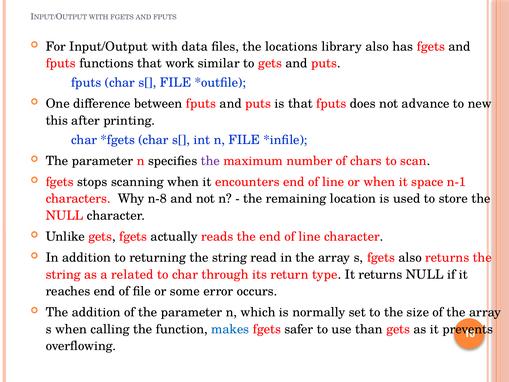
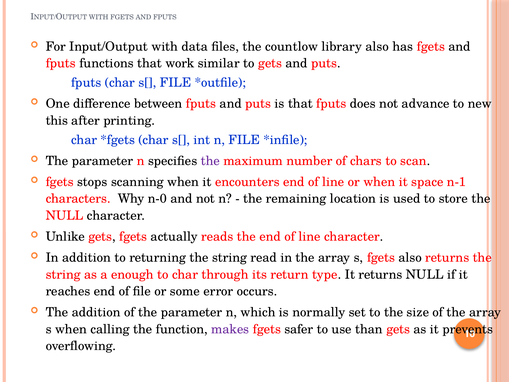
locations: locations -> countlow
n-8: n-8 -> n-0
related: related -> enough
makes colour: blue -> purple
